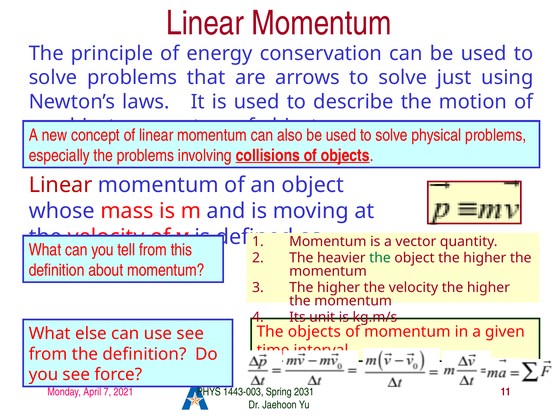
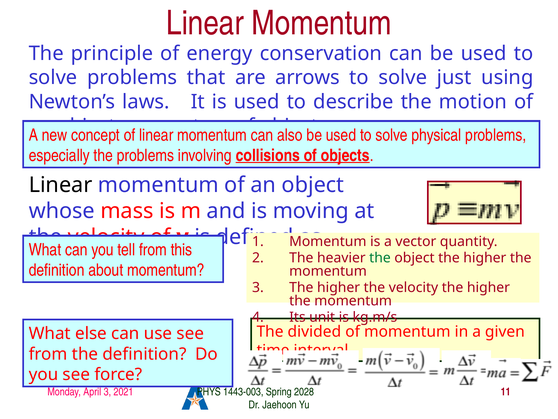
Linear at (61, 185) colour: red -> black
The objects: objects -> divided
April 7: 7 -> 3
2031: 2031 -> 2028
